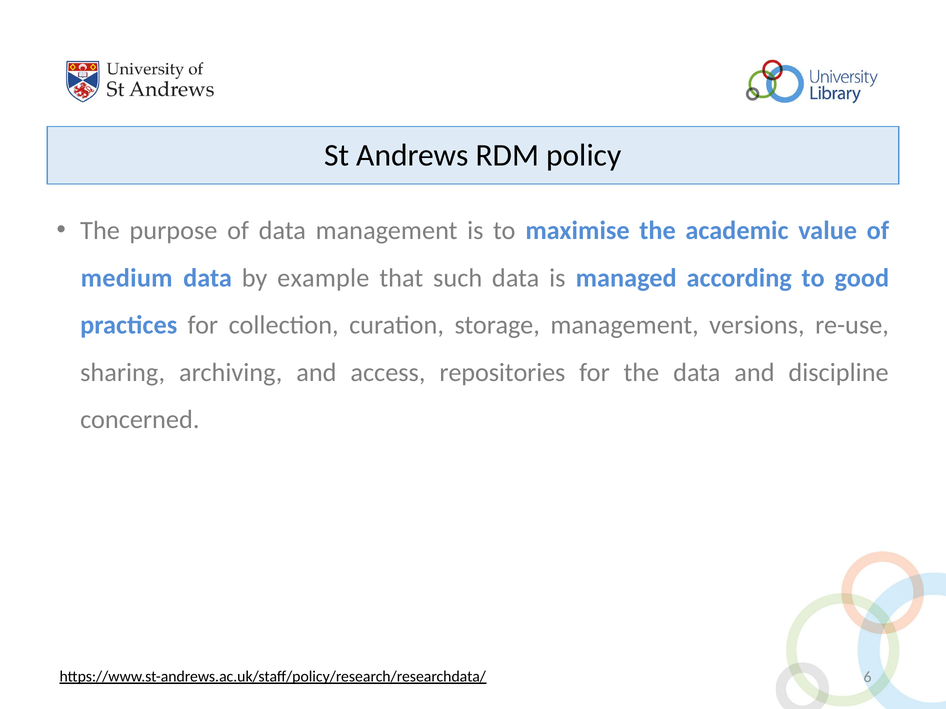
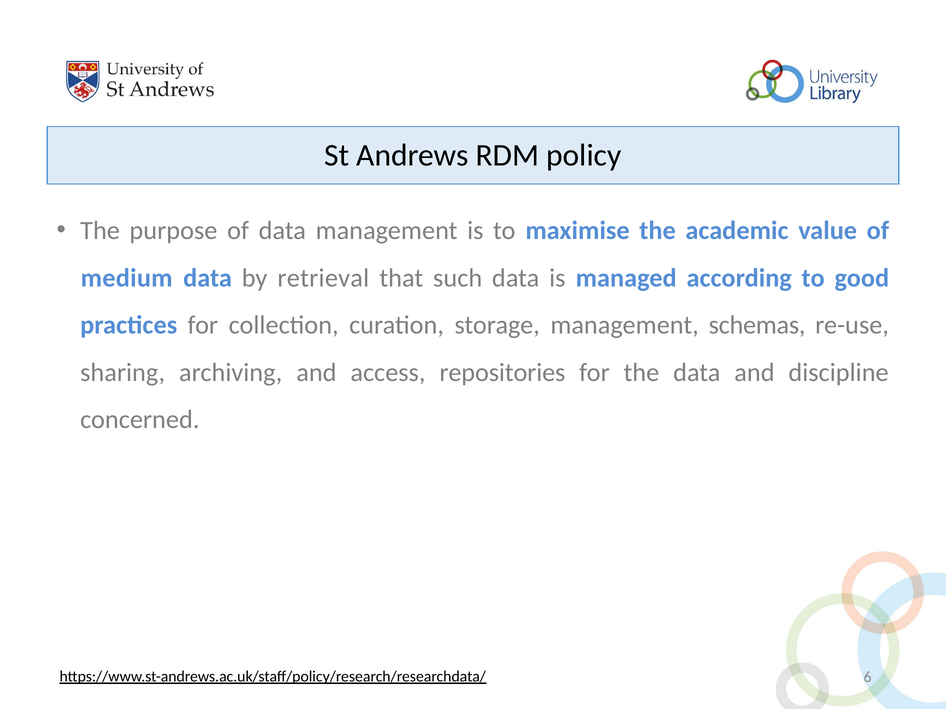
example: example -> retrieval
versions: versions -> schemas
